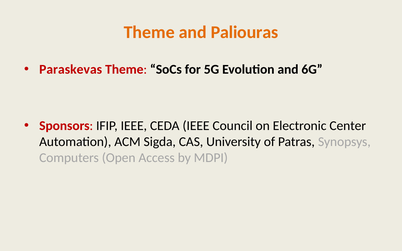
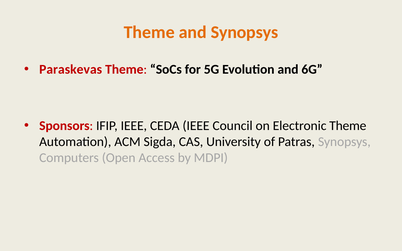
and Paliouras: Paliouras -> Synopsys
Electronic Center: Center -> Theme
